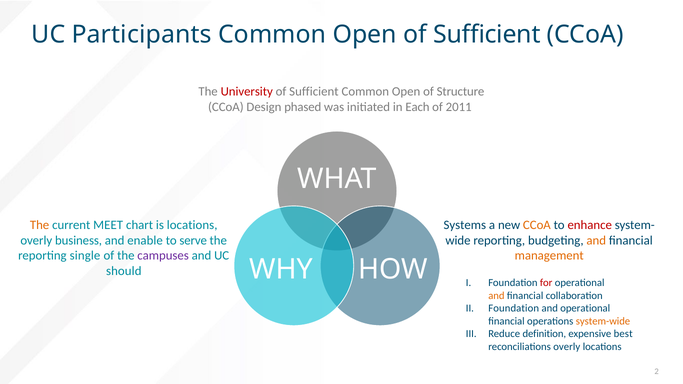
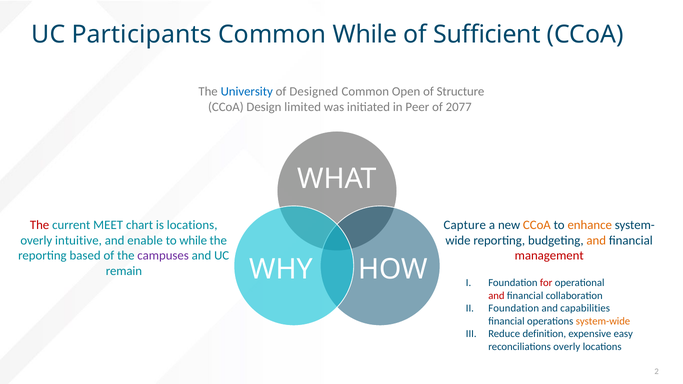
Open at (365, 35): Open -> While
University colour: red -> blue
Sufficient at (314, 92): Sufficient -> Designed
phased: phased -> limited
Each: Each -> Peer
2011: 2011 -> 2077
The at (40, 225) colour: orange -> red
Systems: Systems -> Capture
enhance colour: red -> orange
business: business -> intuitive
to serve: serve -> while
single: single -> based
management colour: orange -> red
should: should -> remain
and at (496, 296) colour: orange -> red
and operational: operational -> capabilities
best: best -> easy
